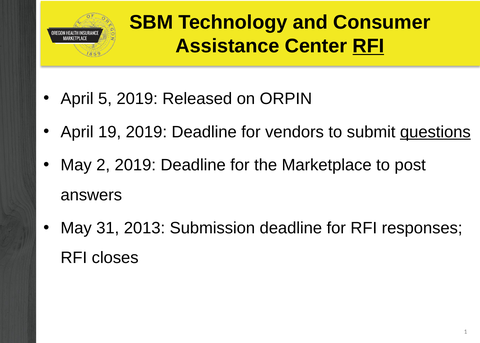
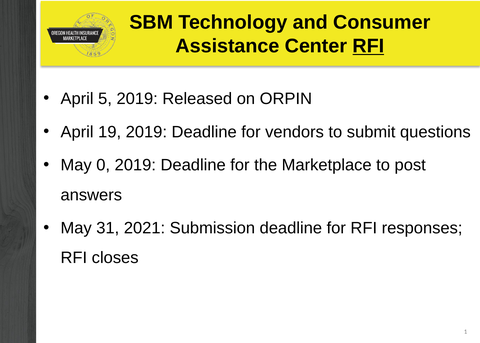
questions underline: present -> none
2: 2 -> 0
2013: 2013 -> 2021
